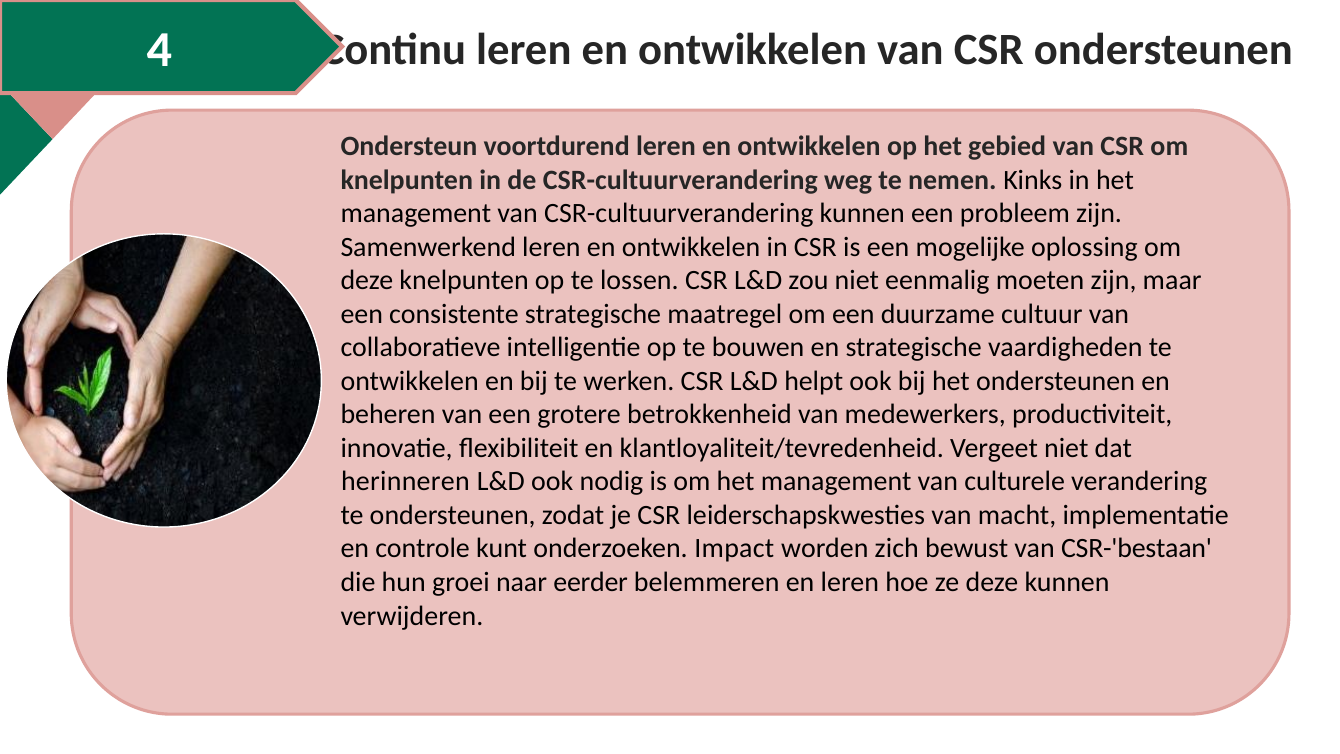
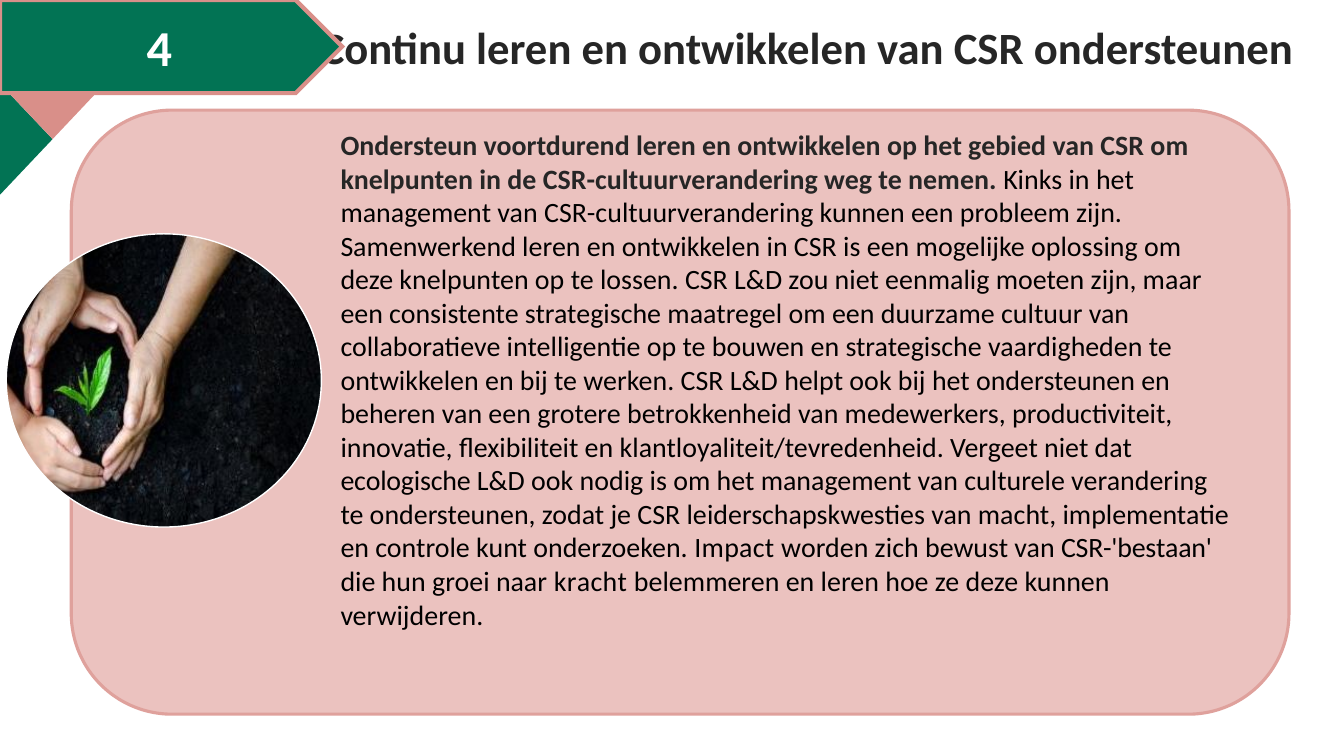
herinneren: herinneren -> ecologische
eerder: eerder -> kracht
